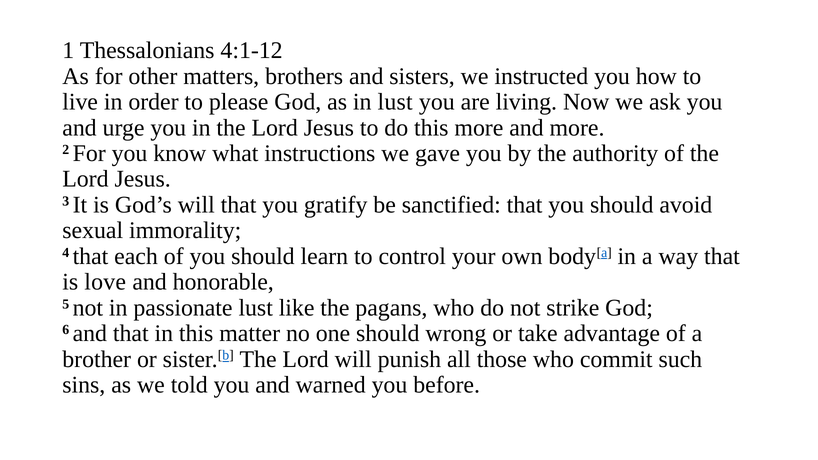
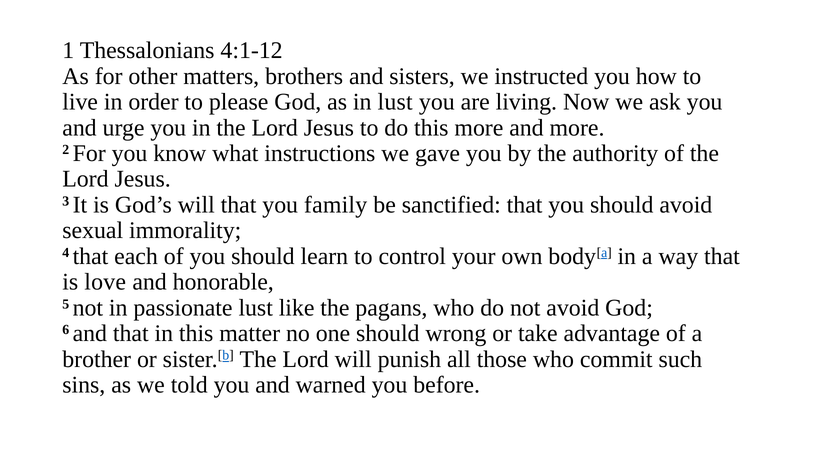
gratify: gratify -> family
not strike: strike -> avoid
